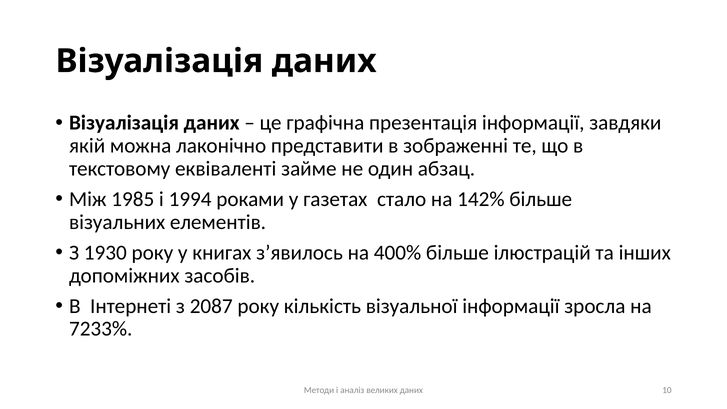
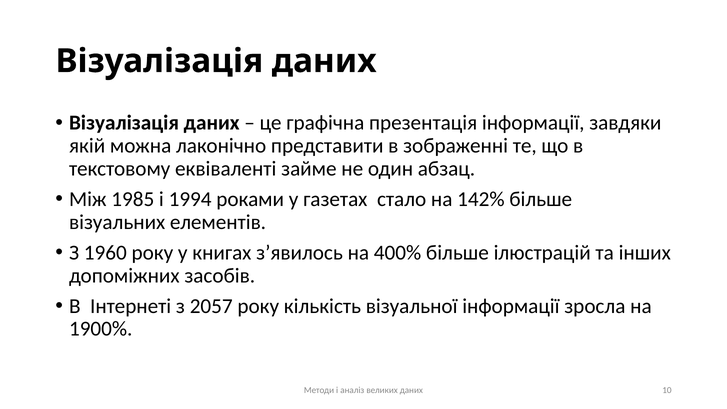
1930: 1930 -> 1960
2087: 2087 -> 2057
7233%: 7233% -> 1900%
